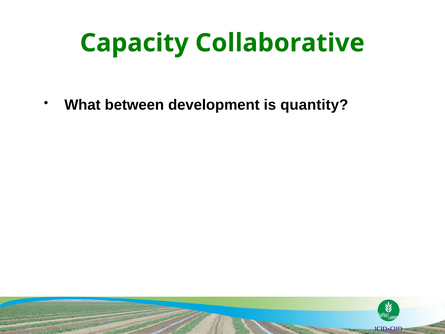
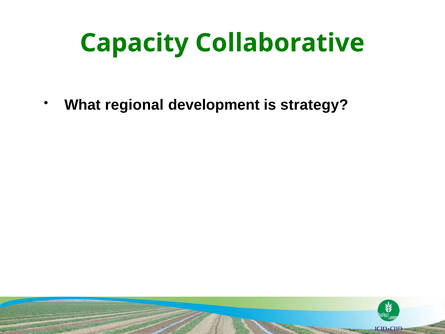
between: between -> regional
quantity: quantity -> strategy
